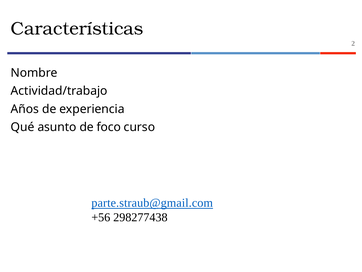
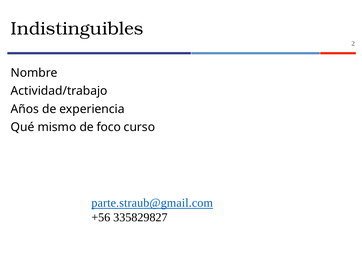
Características: Características -> Indistinguibles
asunto: asunto -> mismo
298277438: 298277438 -> 335829827
